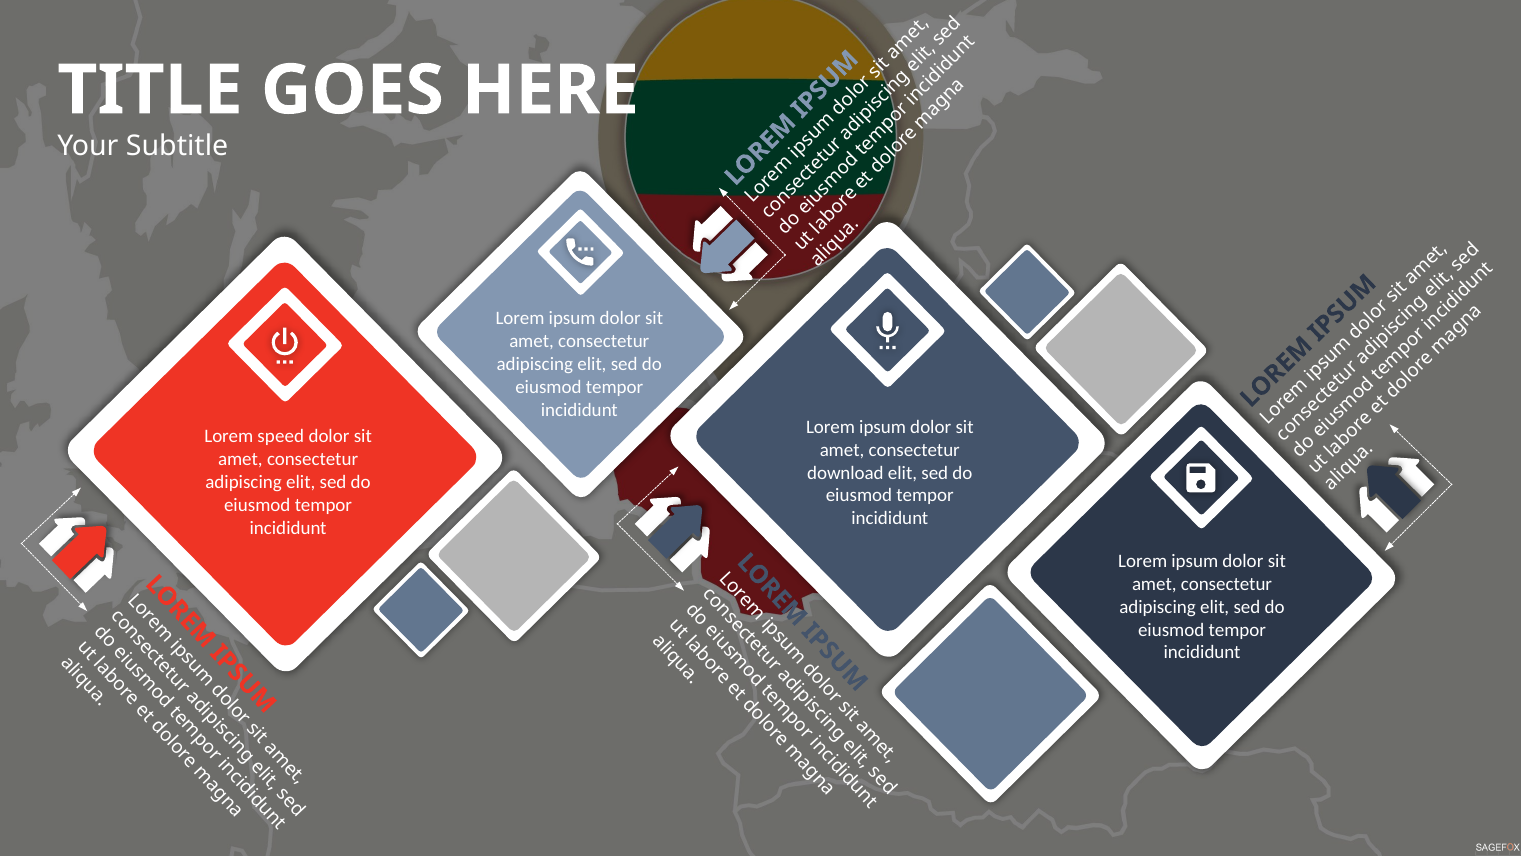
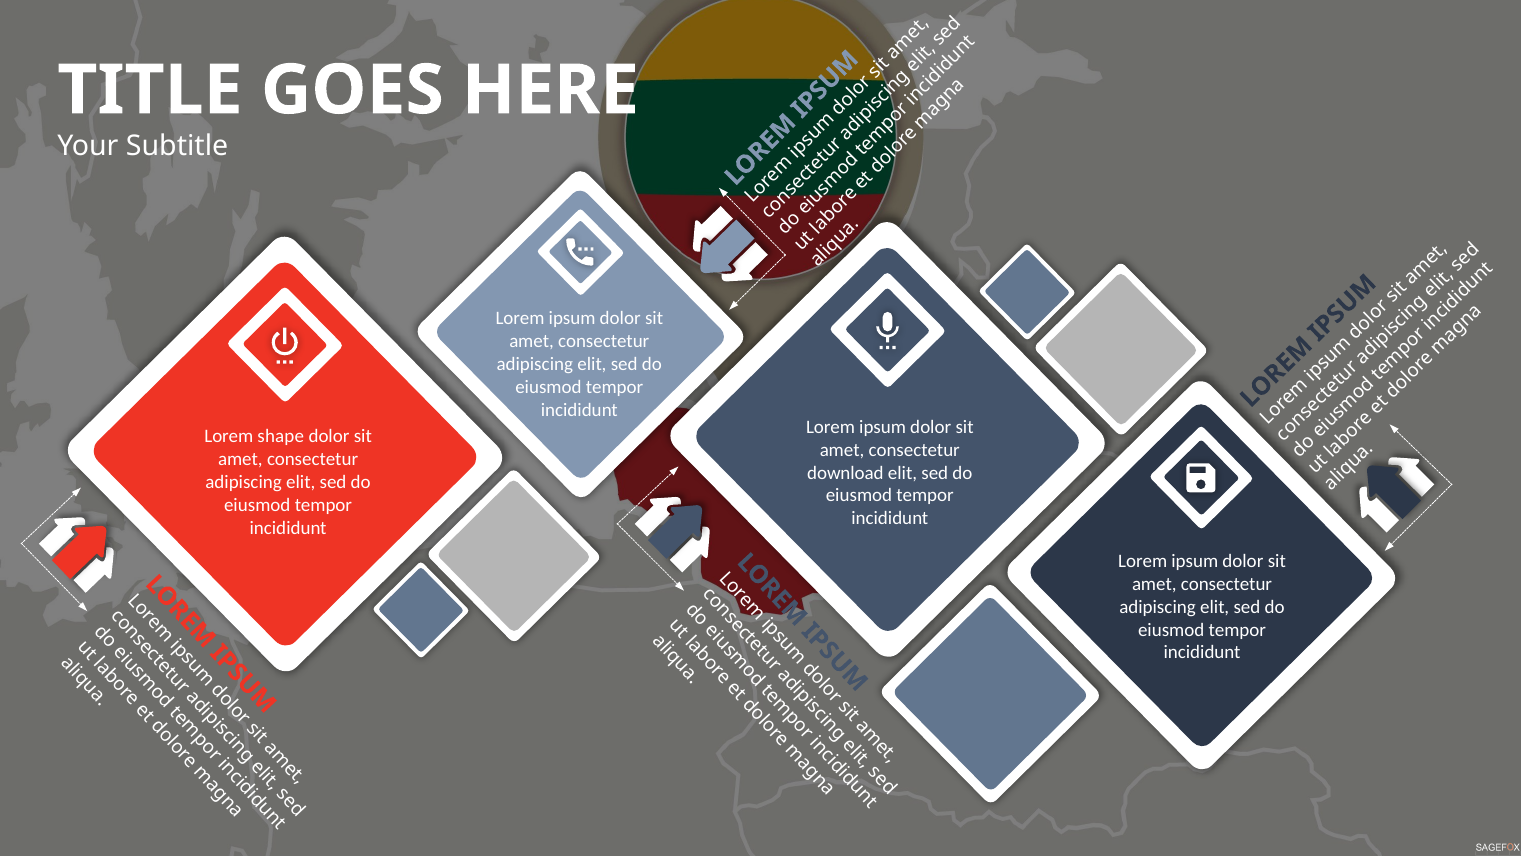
speed: speed -> shape
